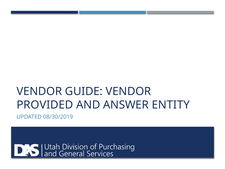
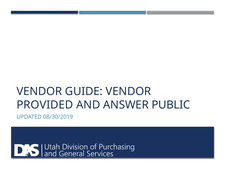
ENTITY: ENTITY -> PUBLIC
